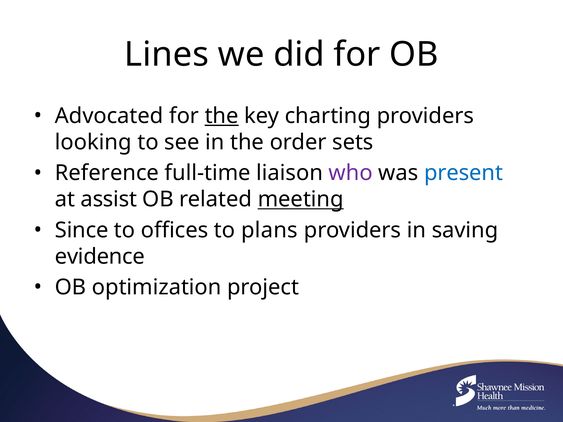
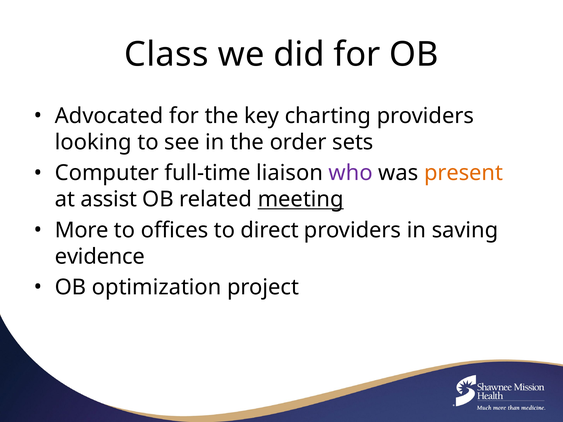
Lines: Lines -> Class
the at (222, 116) underline: present -> none
Reference: Reference -> Computer
present colour: blue -> orange
Since: Since -> More
plans: plans -> direct
